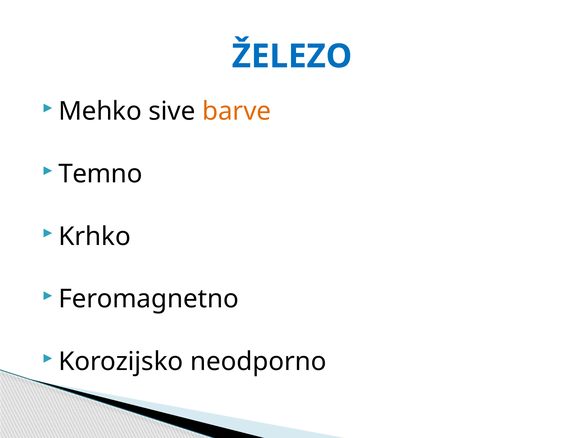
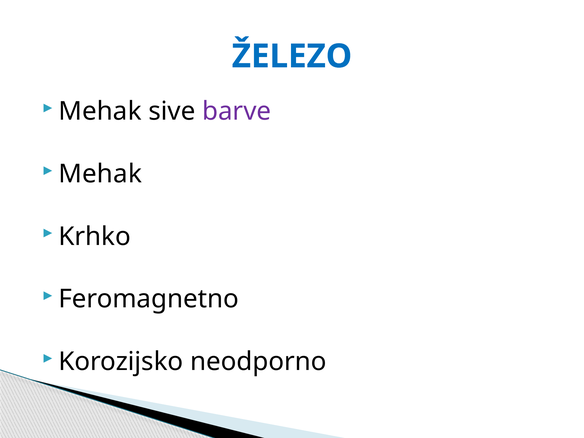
Mehko at (100, 111): Mehko -> Mehak
barve colour: orange -> purple
Temno at (100, 174): Temno -> Mehak
